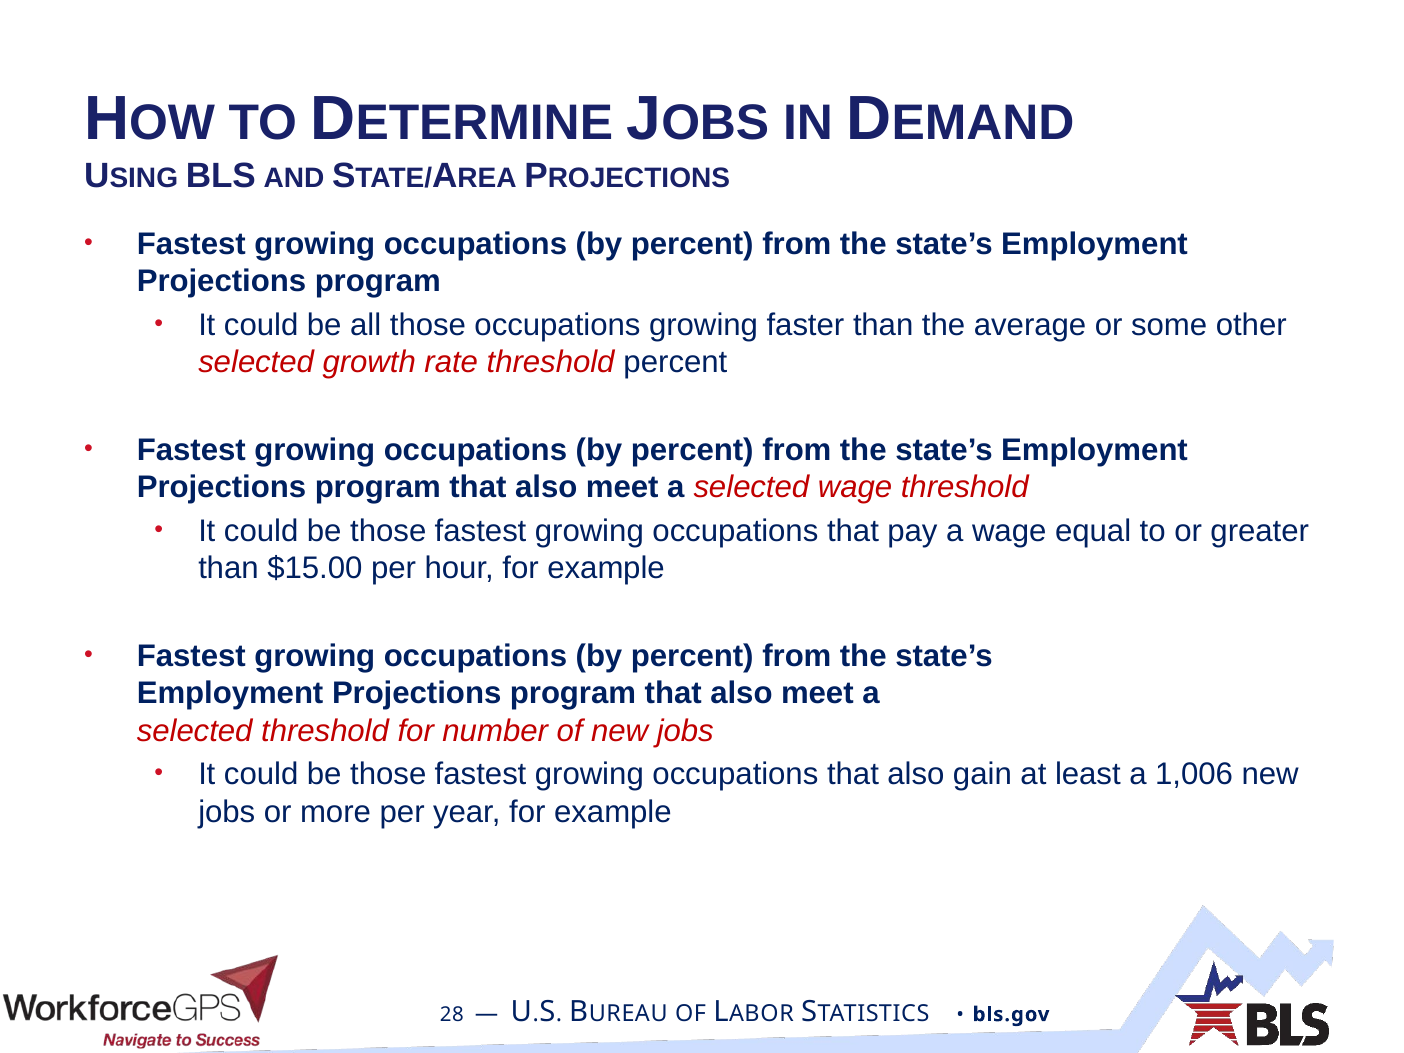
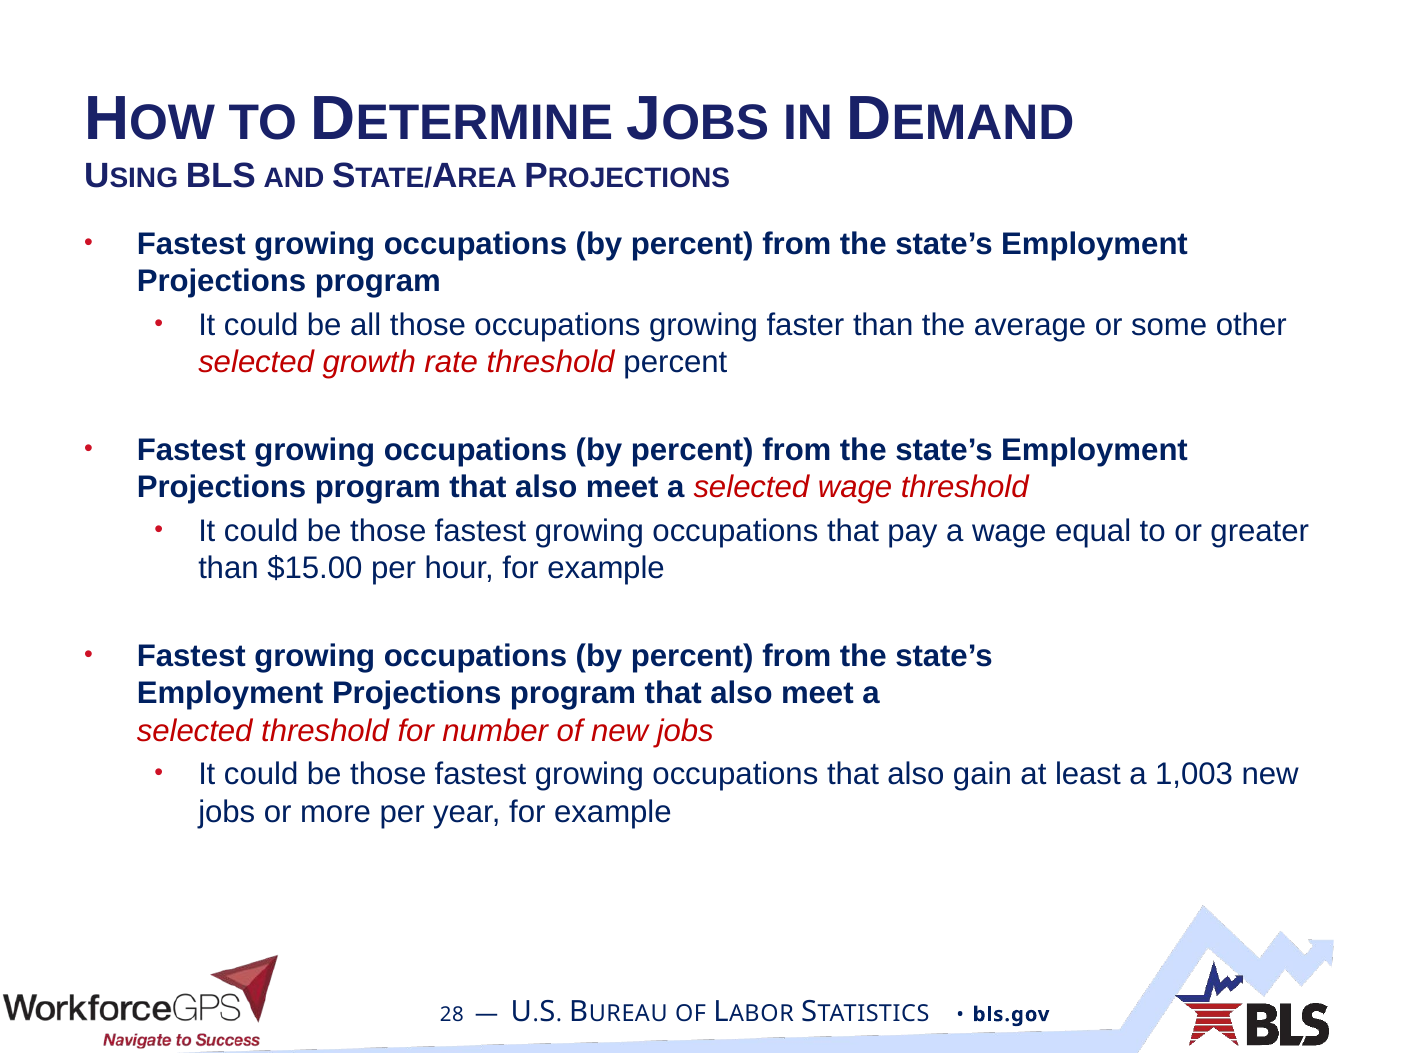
1,006: 1,006 -> 1,003
